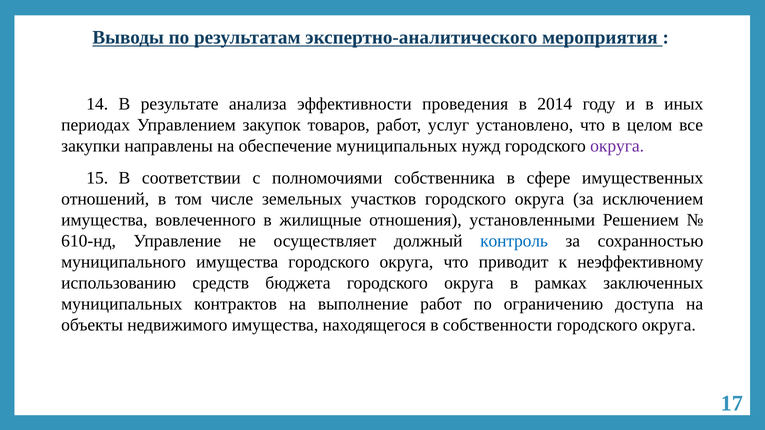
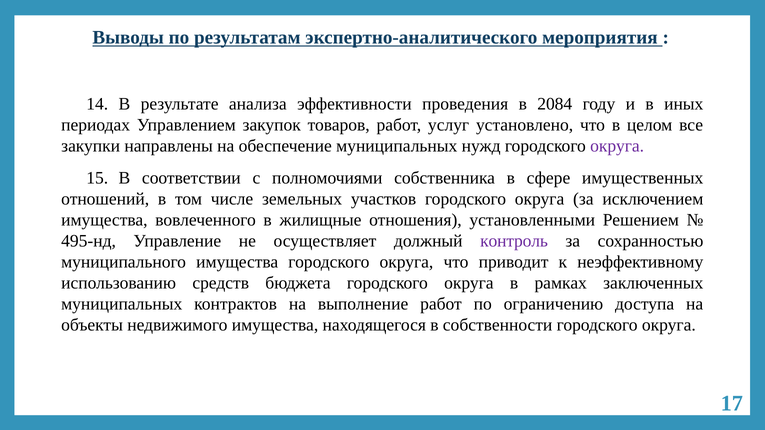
2014: 2014 -> 2084
610-нд: 610-нд -> 495-нд
контроль colour: blue -> purple
